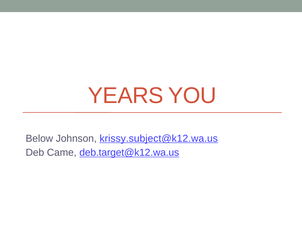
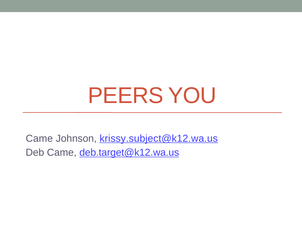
YEARS: YEARS -> PEERS
Below at (39, 138): Below -> Came
